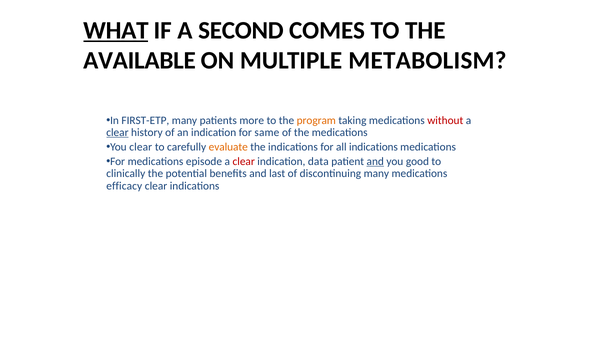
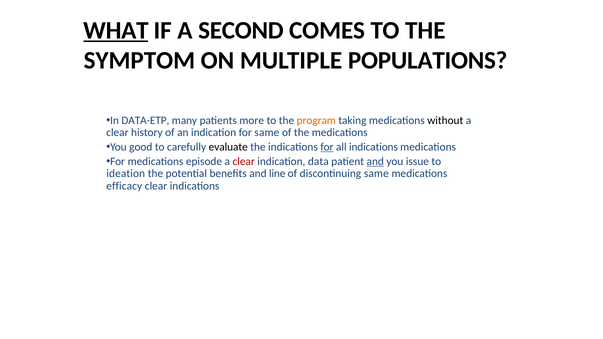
AVAILABLE: AVAILABLE -> SYMPTOM
METABOLISM: METABOLISM -> POPULATIONS
FIRST-ETP: FIRST-ETP -> DATA-ETP
without colour: red -> black
clear at (117, 133) underline: present -> none
You clear: clear -> good
evaluate colour: orange -> black
for at (327, 147) underline: none -> present
good: good -> issue
clinically: clinically -> ideation
last: last -> line
discontinuing many: many -> same
